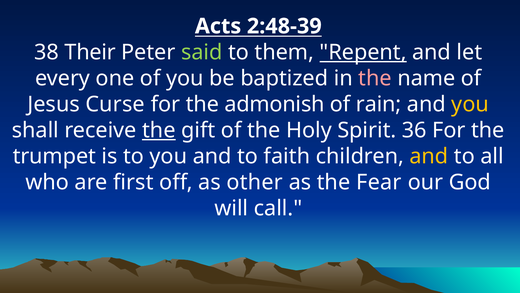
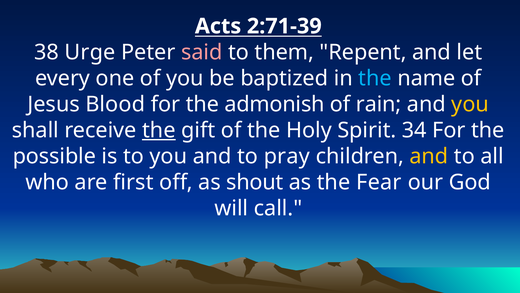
2:48-39: 2:48-39 -> 2:71-39
Their: Their -> Urge
said colour: light green -> pink
Repent underline: present -> none
the at (375, 78) colour: pink -> light blue
Curse: Curse -> Blood
36: 36 -> 34
trumpet: trumpet -> possible
faith: faith -> pray
other: other -> shout
